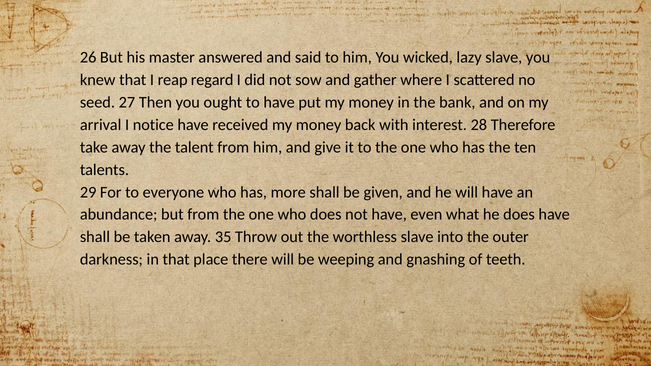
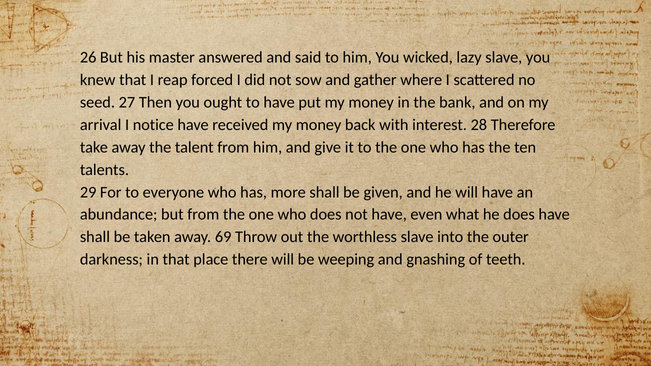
regard: regard -> forced
35: 35 -> 69
